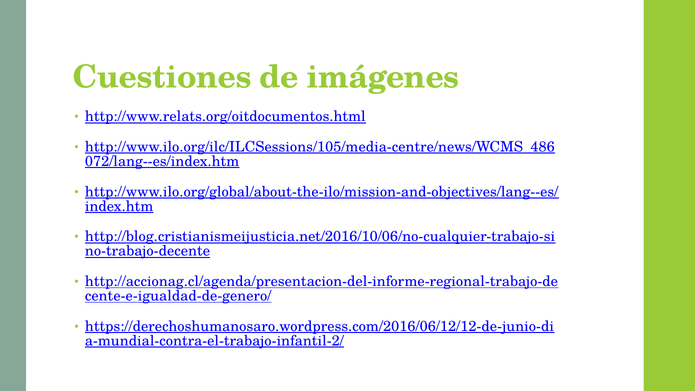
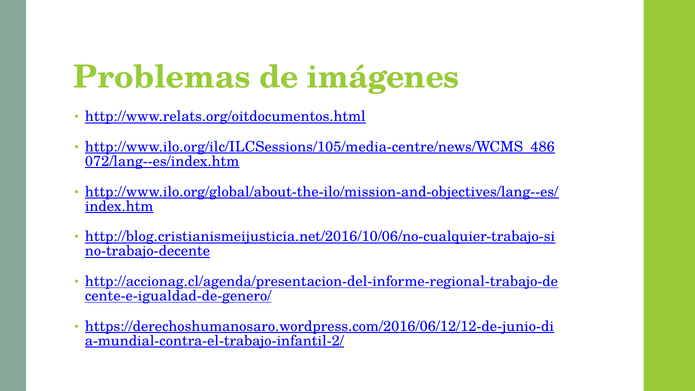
Cuestiones: Cuestiones -> Problemas
